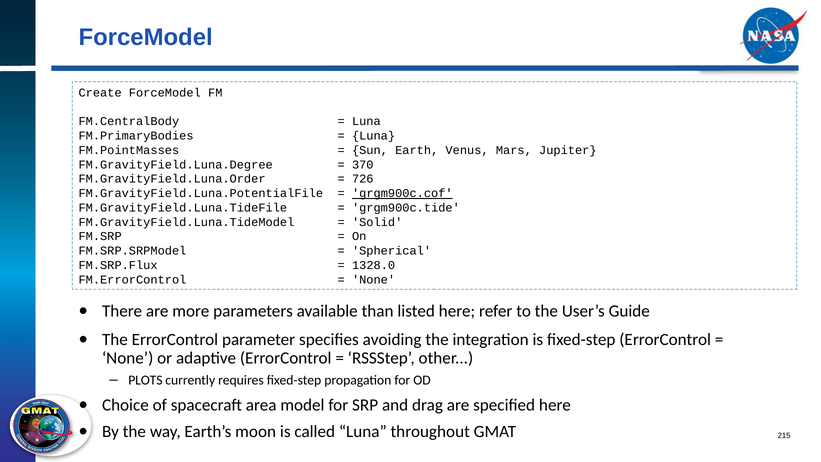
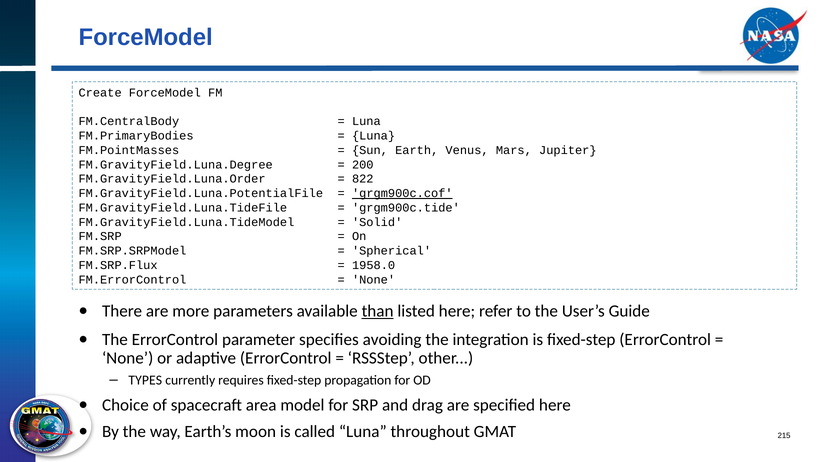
370: 370 -> 200
726: 726 -> 822
1328.0: 1328.0 -> 1958.0
than underline: none -> present
PLOTS: PLOTS -> TYPES
